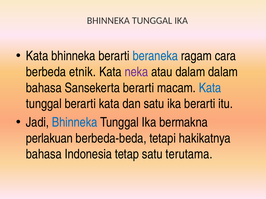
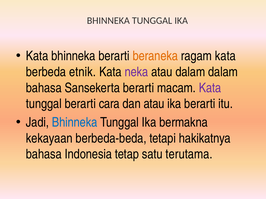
beraneka colour: blue -> orange
ragam cara: cara -> kata
Kata at (210, 88) colour: blue -> purple
berarti kata: kata -> cara
dan satu: satu -> atau
perlakuan: perlakuan -> kekayaan
